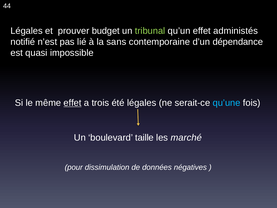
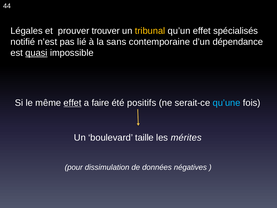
budget: budget -> trouver
tribunal colour: light green -> yellow
administés: administés -> spécialisés
quasi underline: none -> present
trois: trois -> faire
été légales: légales -> positifs
marché: marché -> mérites
